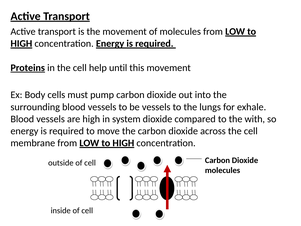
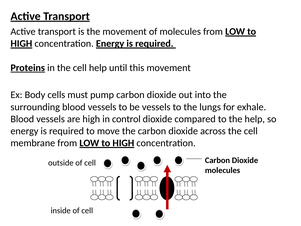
system: system -> control
the with: with -> help
